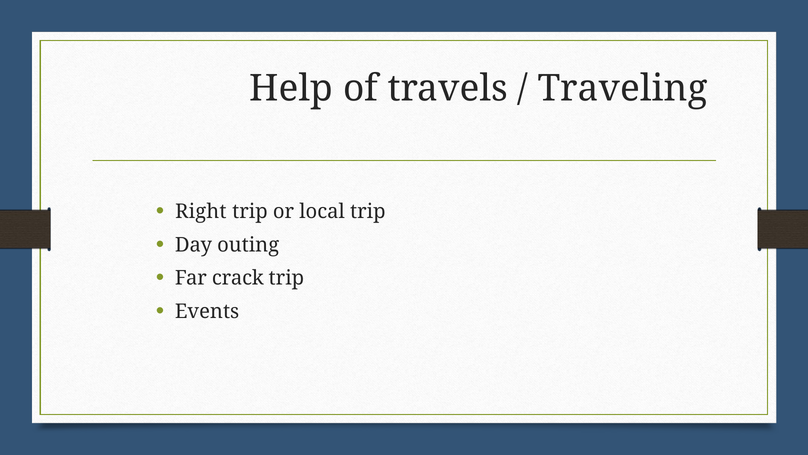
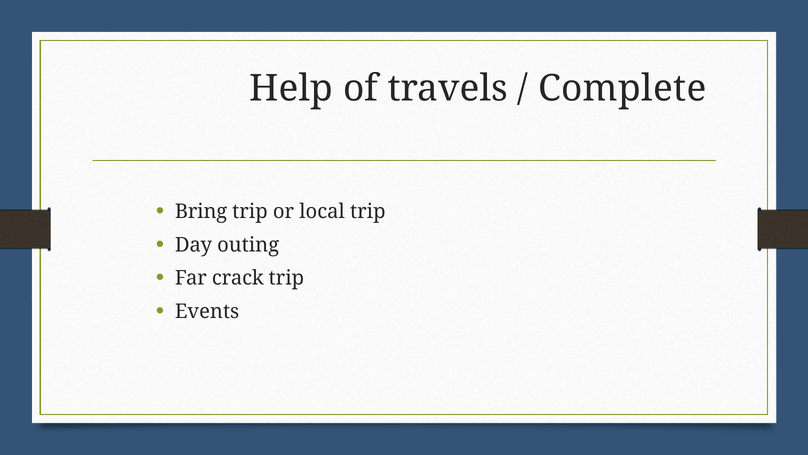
Traveling: Traveling -> Complete
Right: Right -> Bring
